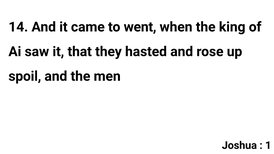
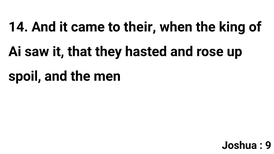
went: went -> their
1: 1 -> 9
